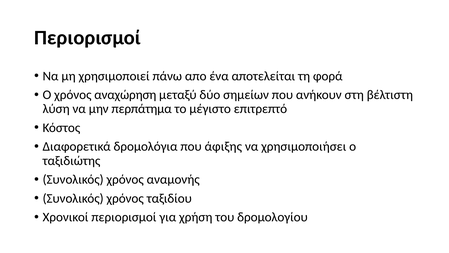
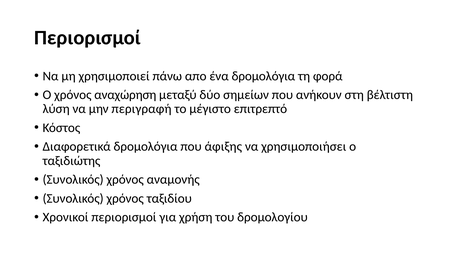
ένα αποτελείται: αποτελείται -> δρομολόγια
περπάτημα: περπάτημα -> περιγραφή
